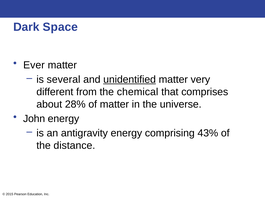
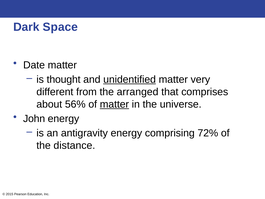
Ever: Ever -> Date
several: several -> thought
chemical: chemical -> arranged
28%: 28% -> 56%
matter at (114, 104) underline: none -> present
43%: 43% -> 72%
